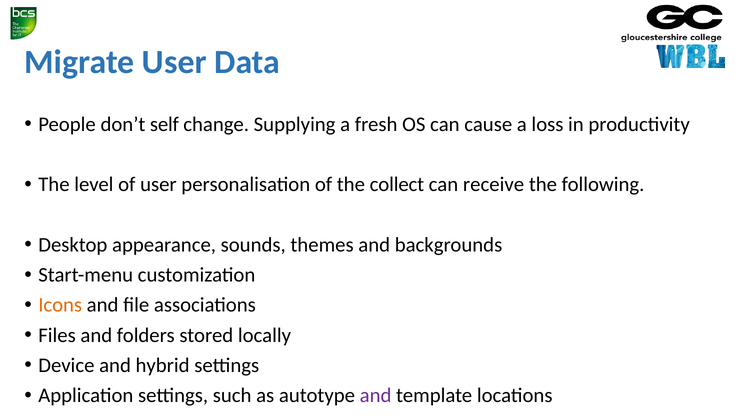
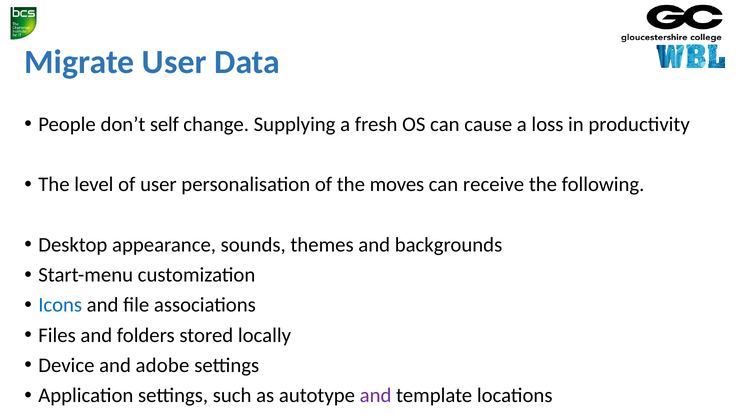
collect: collect -> moves
Icons colour: orange -> blue
hybrid: hybrid -> adobe
